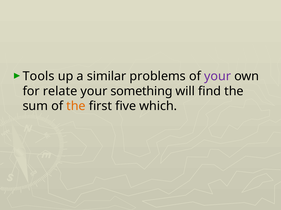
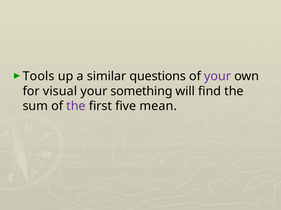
problems: problems -> questions
relate: relate -> visual
the at (76, 106) colour: orange -> purple
which: which -> mean
